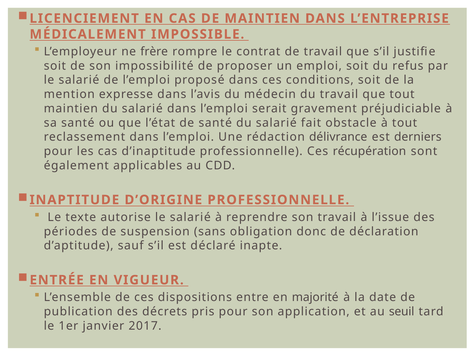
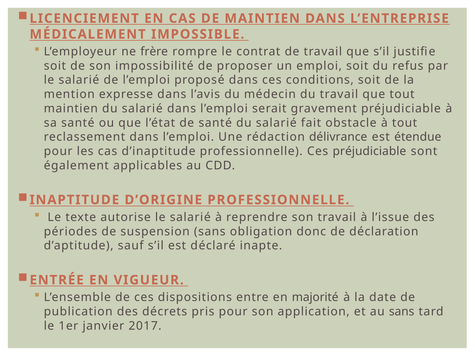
derniers: derniers -> étendue
Ces récupération: récupération -> préjudiciable
au seuil: seuil -> sans
